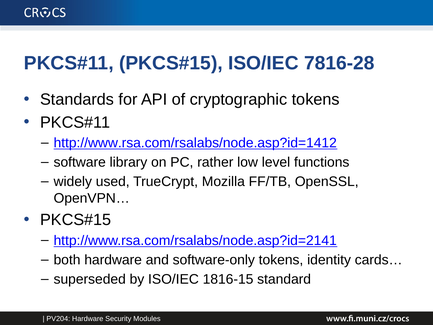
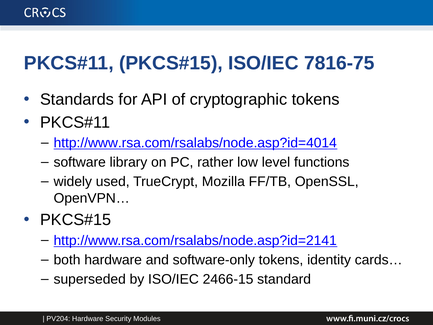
7816-28: 7816-28 -> 7816-75
http://www.rsa.com/rsalabs/node.asp?id=1412: http://www.rsa.com/rsalabs/node.asp?id=1412 -> http://www.rsa.com/rsalabs/node.asp?id=4014
1816-15: 1816-15 -> 2466-15
